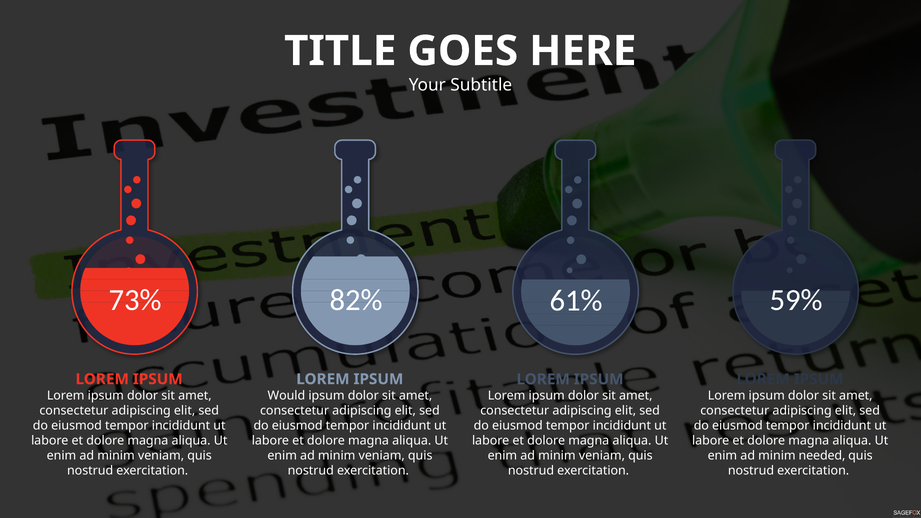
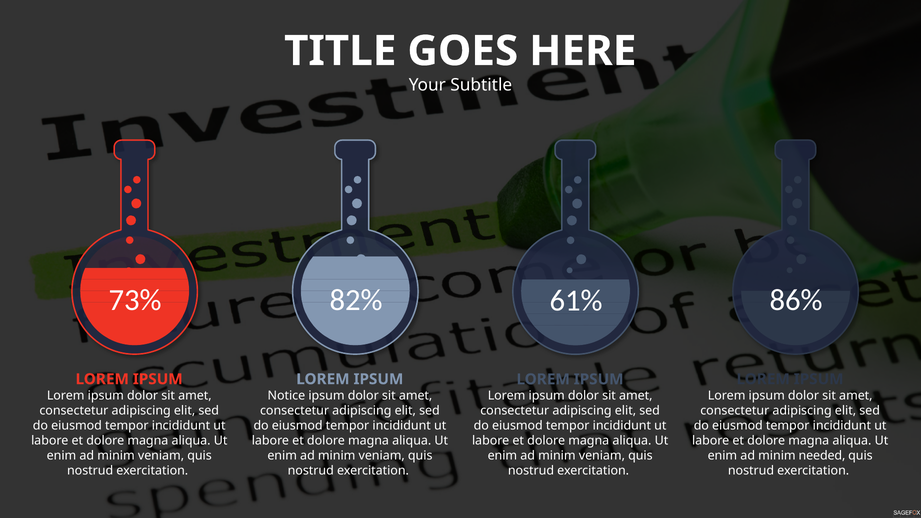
59%: 59% -> 86%
Would: Would -> Notice
